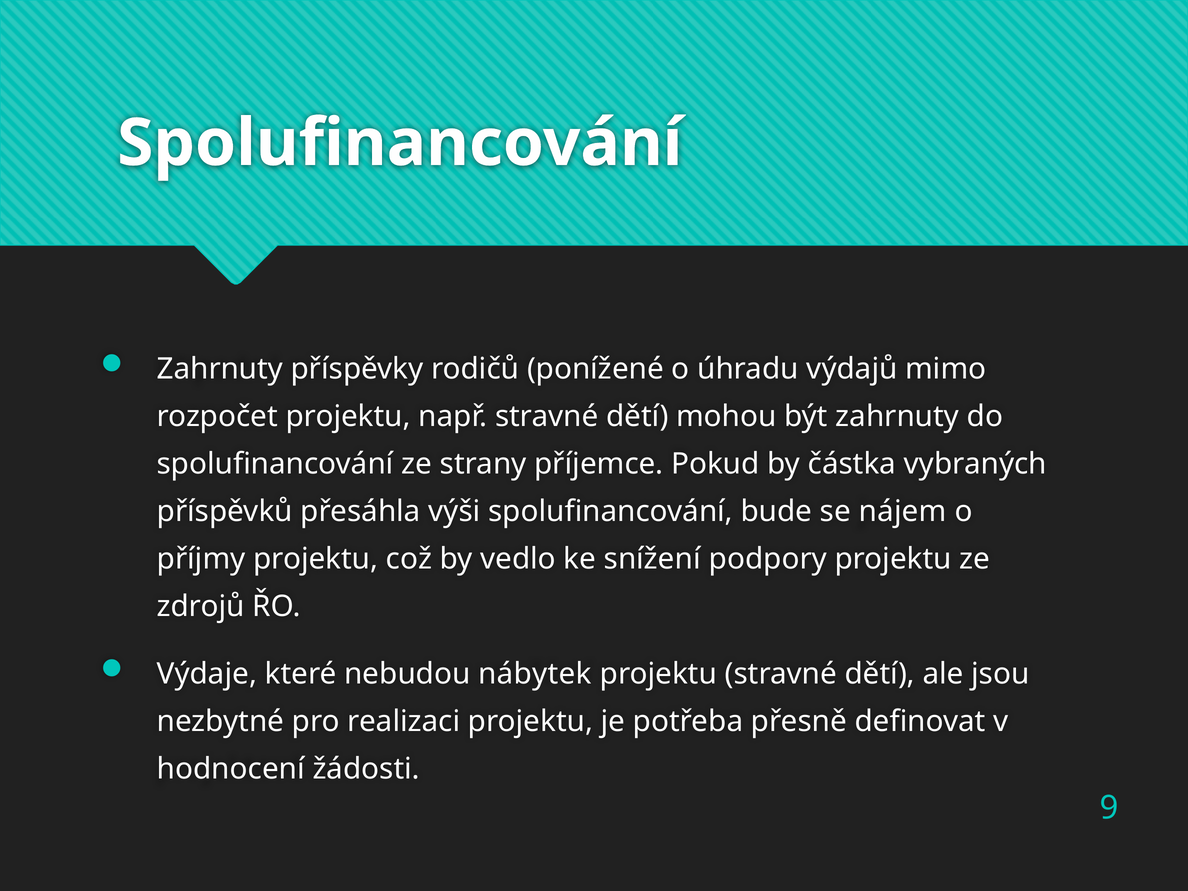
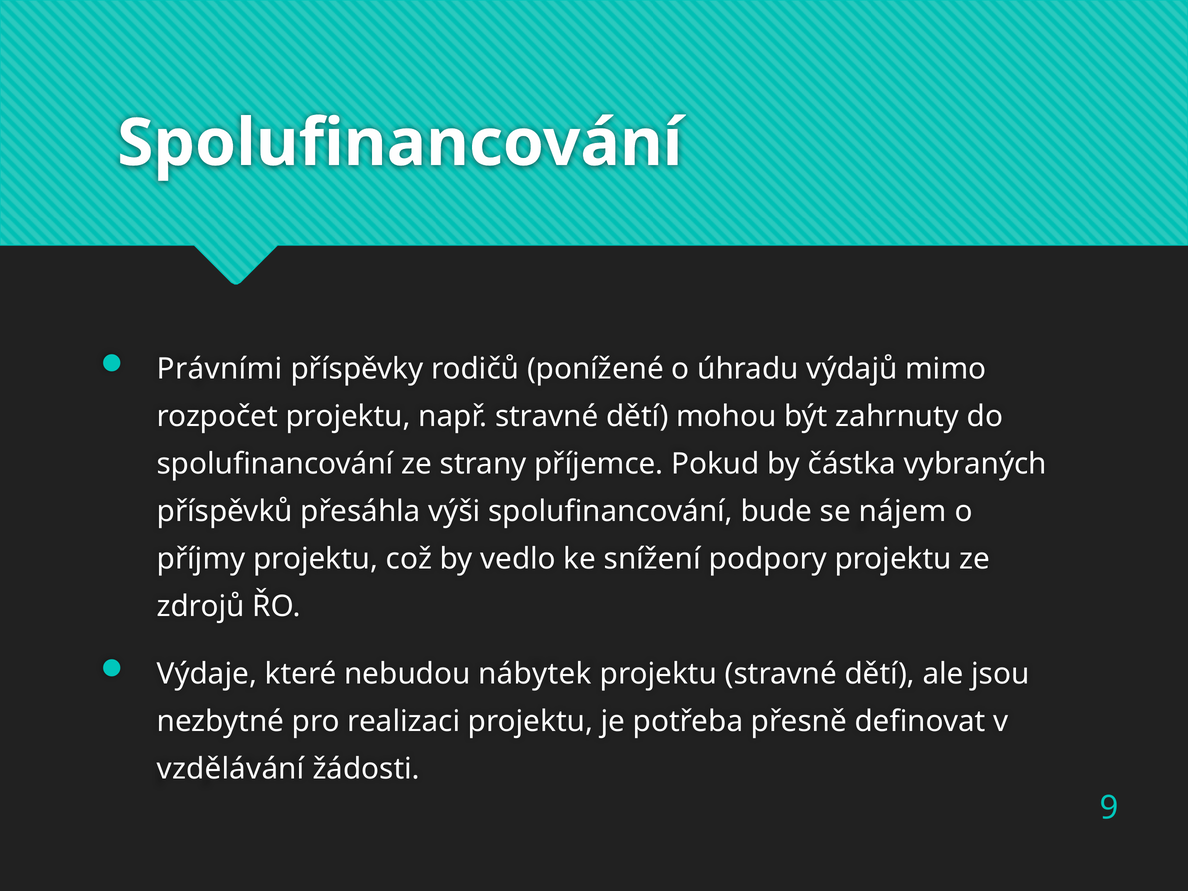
Zahrnuty at (220, 369): Zahrnuty -> Právními
hodnocení: hodnocení -> vzdělávání
